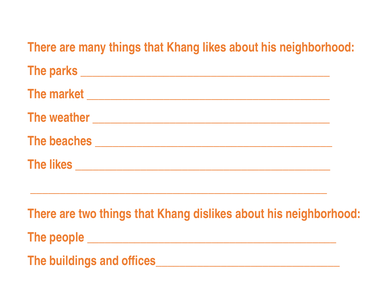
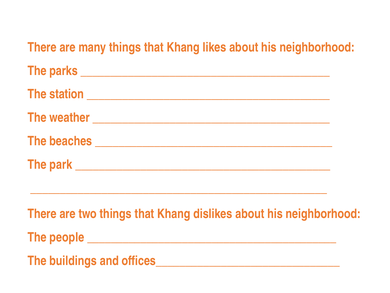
market: market -> station
The likes: likes -> park
